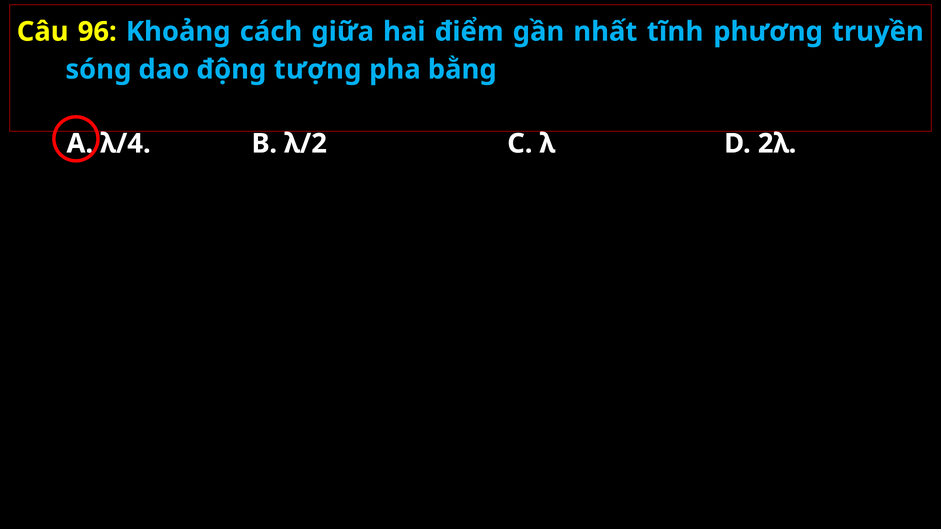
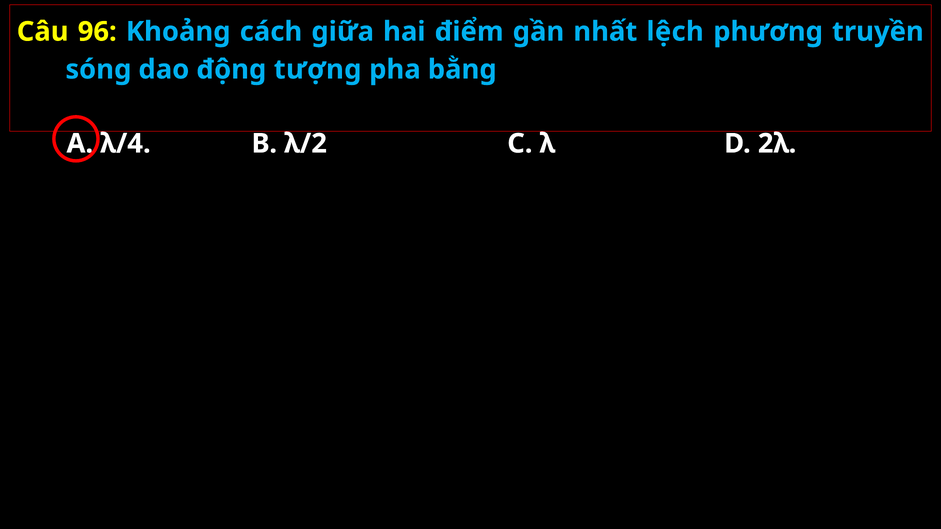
tĩnh: tĩnh -> lệch
